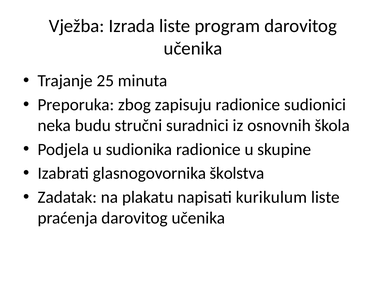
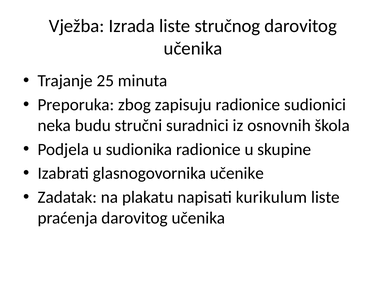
program: program -> stručnog
školstva: školstva -> učenike
